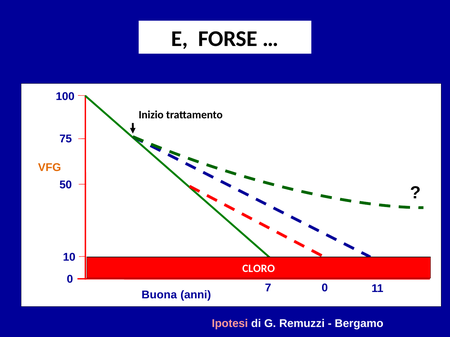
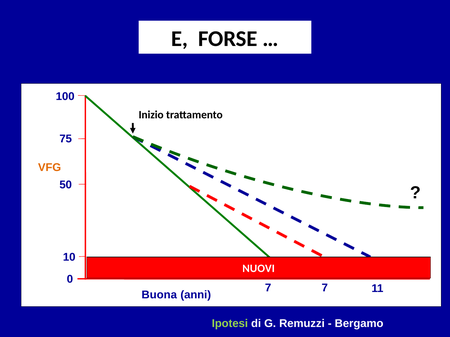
CLORO: CLORO -> NUOVI
7 0: 0 -> 7
Ipotesi colour: pink -> light green
